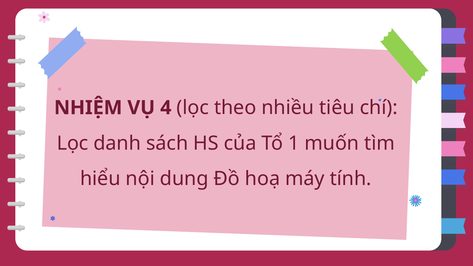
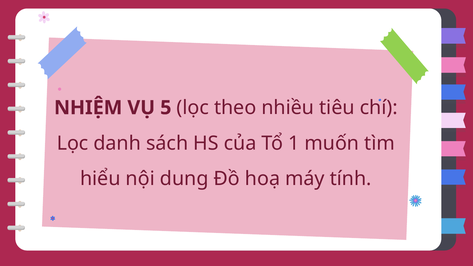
4: 4 -> 5
